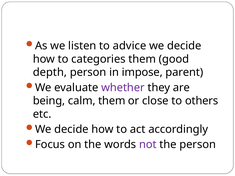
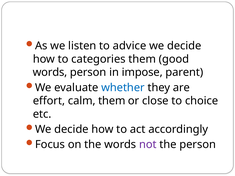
depth at (50, 72): depth -> words
whether colour: purple -> blue
being: being -> effort
others: others -> choice
